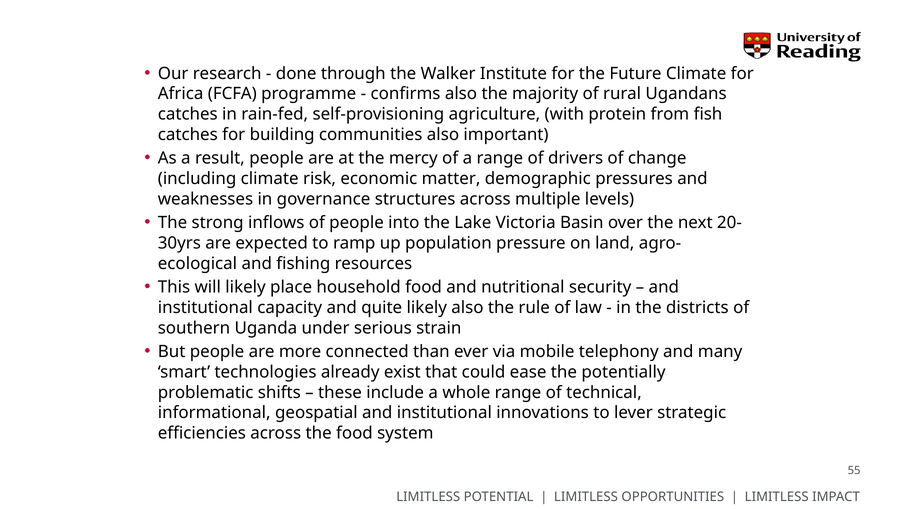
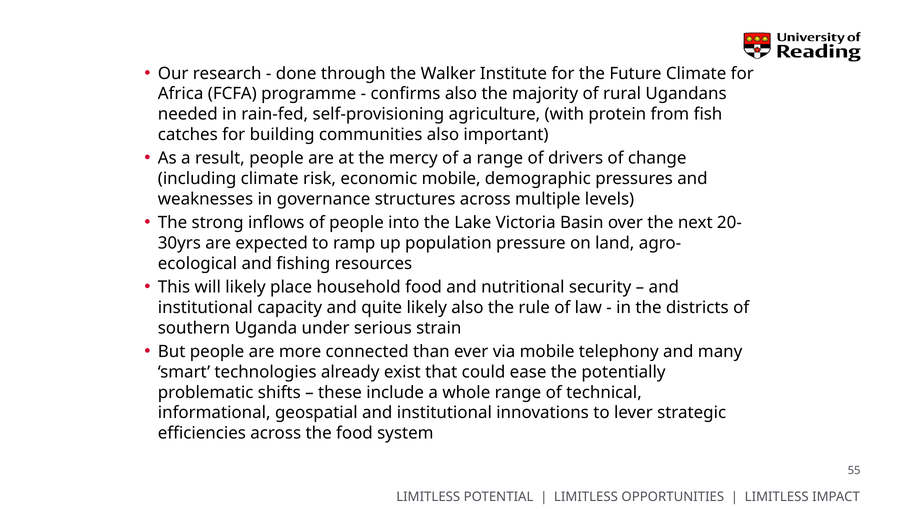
catches at (188, 114): catches -> needed
economic matter: matter -> mobile
